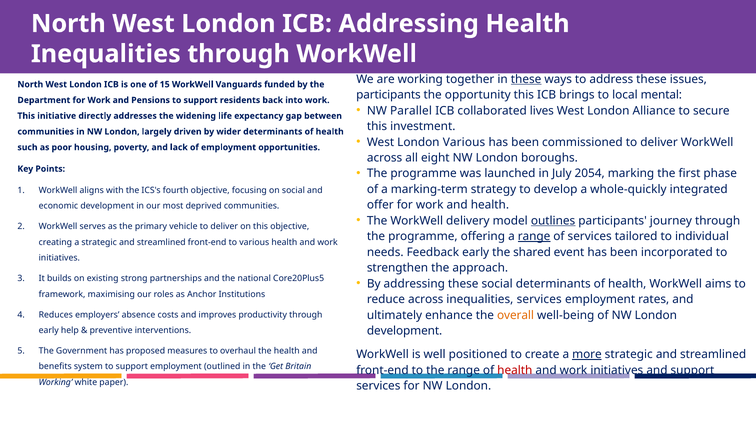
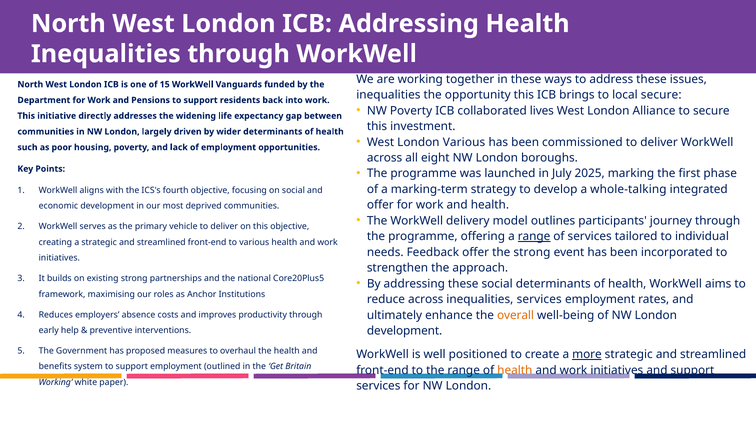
these at (526, 79) underline: present -> none
participants at (388, 95): participants -> inequalities
local mental: mental -> secure
NW Parallel: Parallel -> Poverty
2054: 2054 -> 2025
whole-quickly: whole-quickly -> whole-talking
outlines underline: present -> none
Feedback early: early -> offer
the shared: shared -> strong
health at (515, 370) colour: red -> orange
